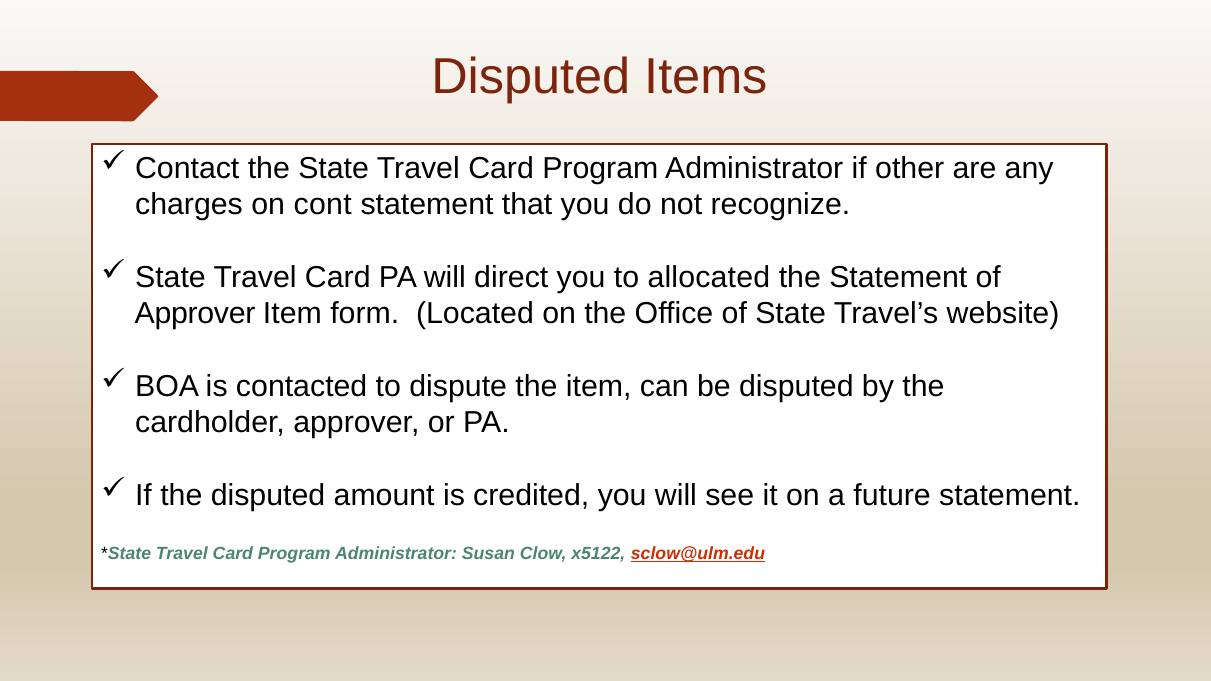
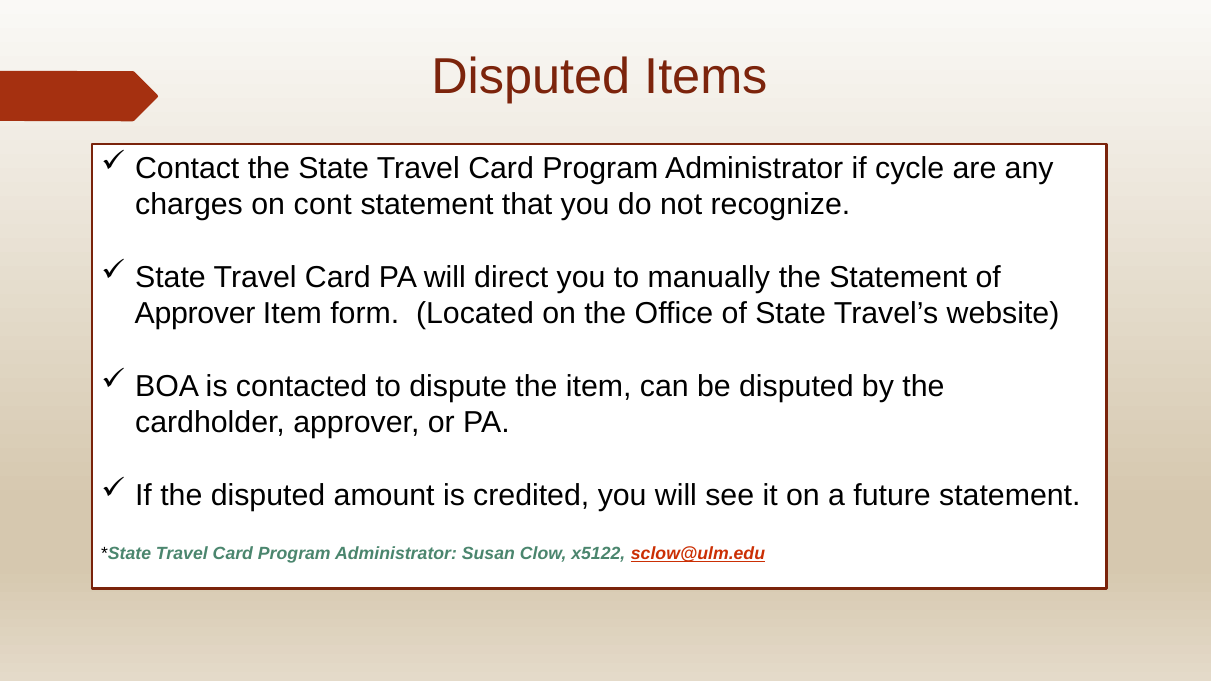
other: other -> cycle
allocated: allocated -> manually
